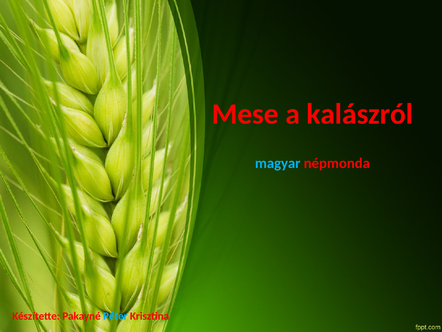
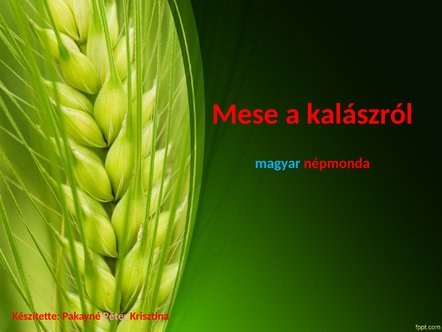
Péter colour: light blue -> pink
